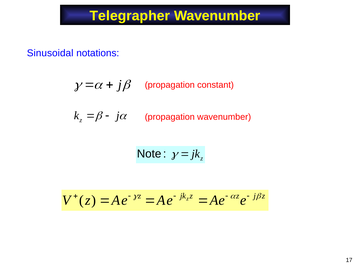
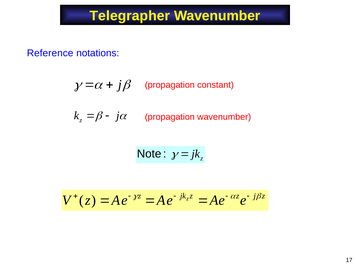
Sinusoidal: Sinusoidal -> Reference
